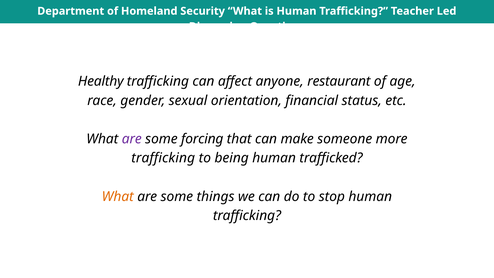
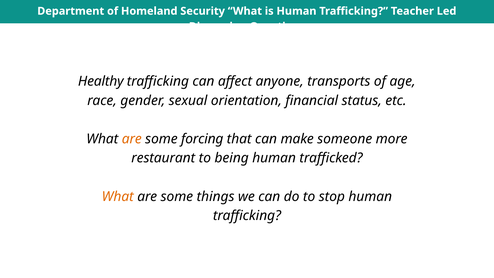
restaurant: restaurant -> transports
are at (132, 139) colour: purple -> orange
trafficking at (163, 158): trafficking -> restaurant
